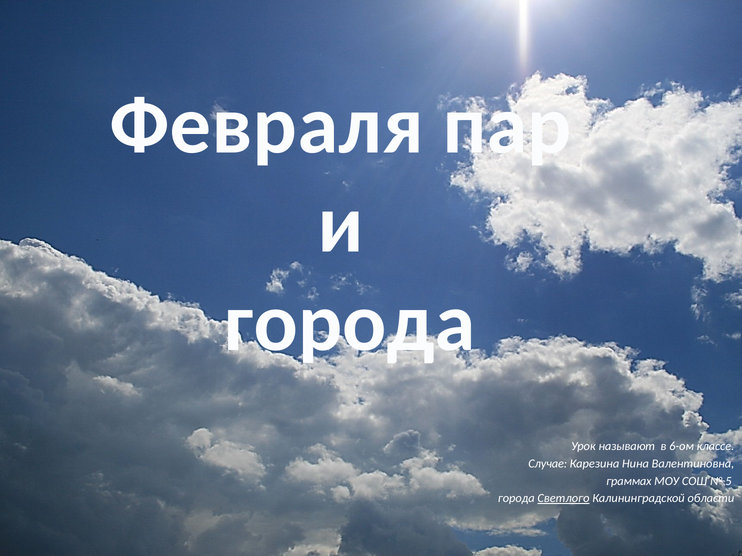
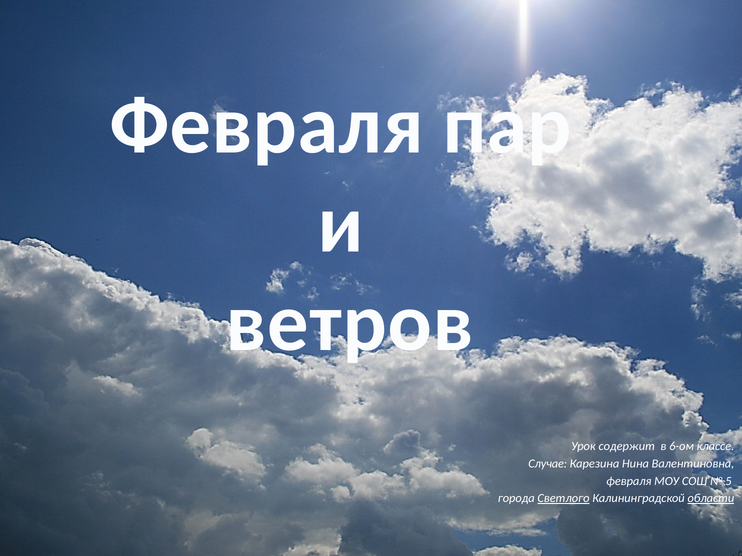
города at (350, 324): города -> ветров
называют: называют -> содержит
граммах at (629, 481): граммах -> февраля
области underline: none -> present
